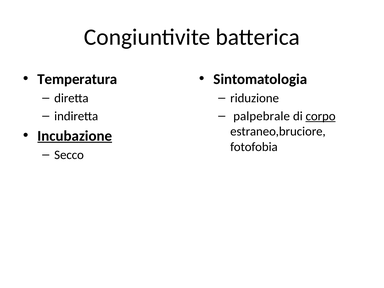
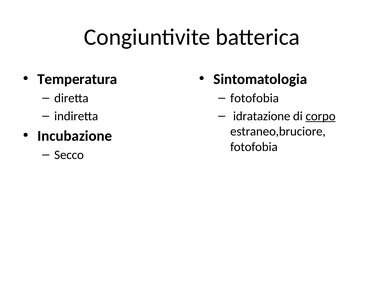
riduzione at (255, 98): riduzione -> fotofobia
palpebrale: palpebrale -> idratazione
Incubazione underline: present -> none
